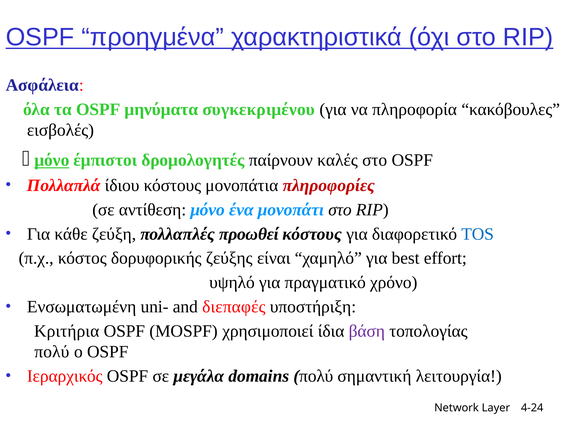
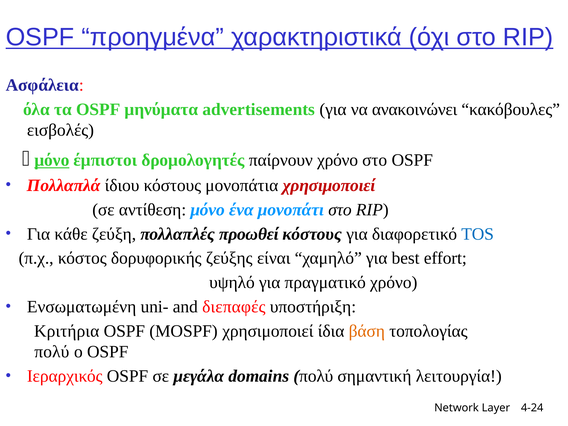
συγκεκριμένου: συγκεκριμένου -> advertisements
πληροφορία: πληροφορία -> ανακοινώνει
παίρνουν καλές: καλές -> χρόνο
μονοπάτια πληροφορίες: πληροφορίες -> χρησιμοποιεί
βάση colour: purple -> orange
